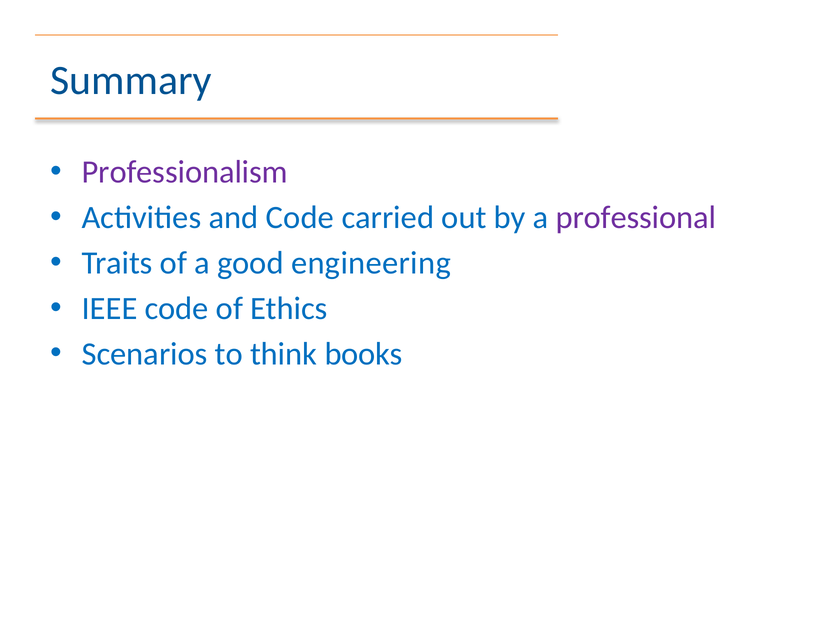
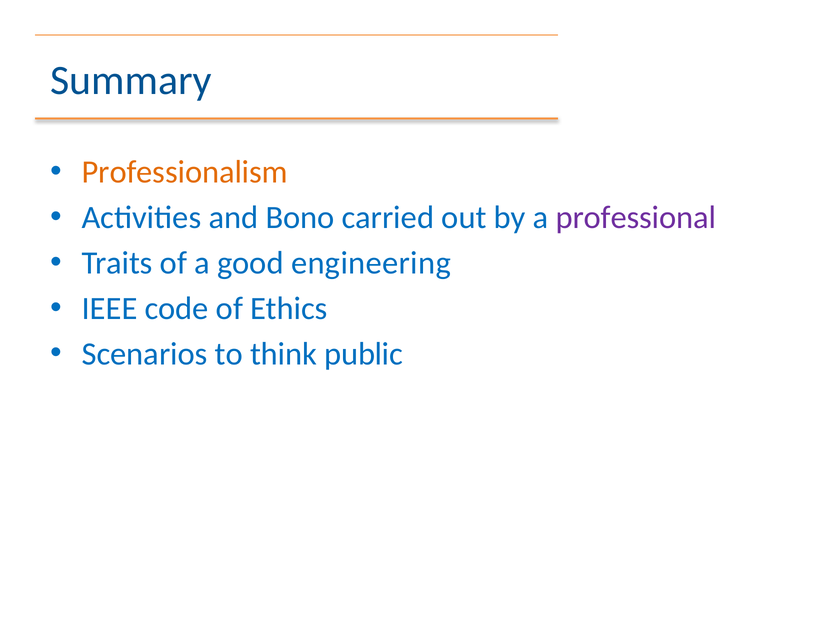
Professionalism colour: purple -> orange
and Code: Code -> Bono
books: books -> public
